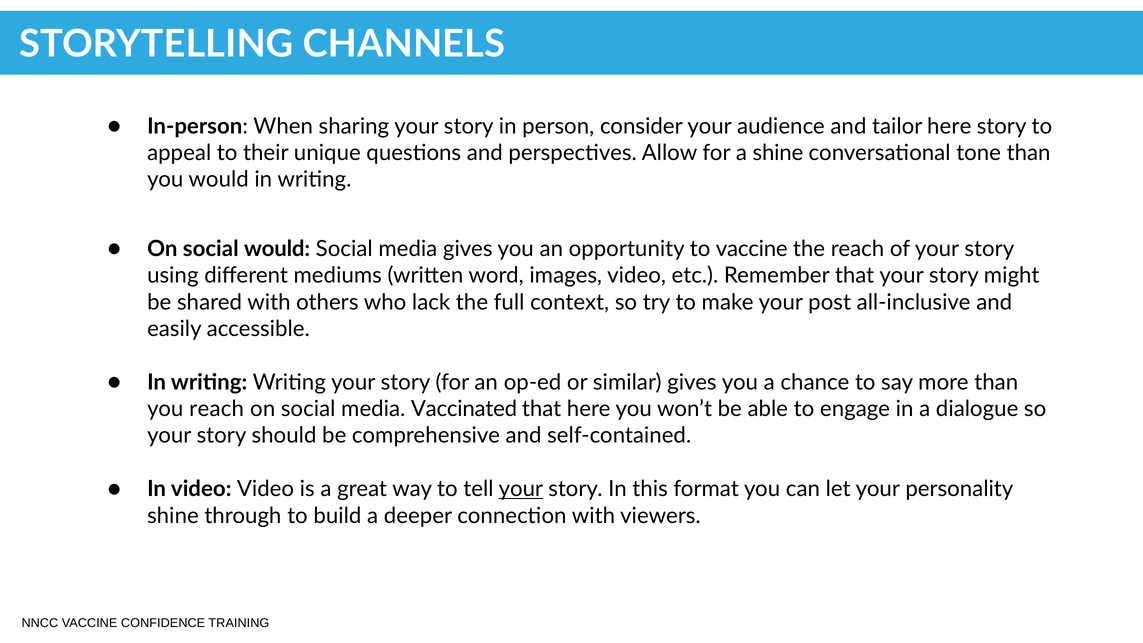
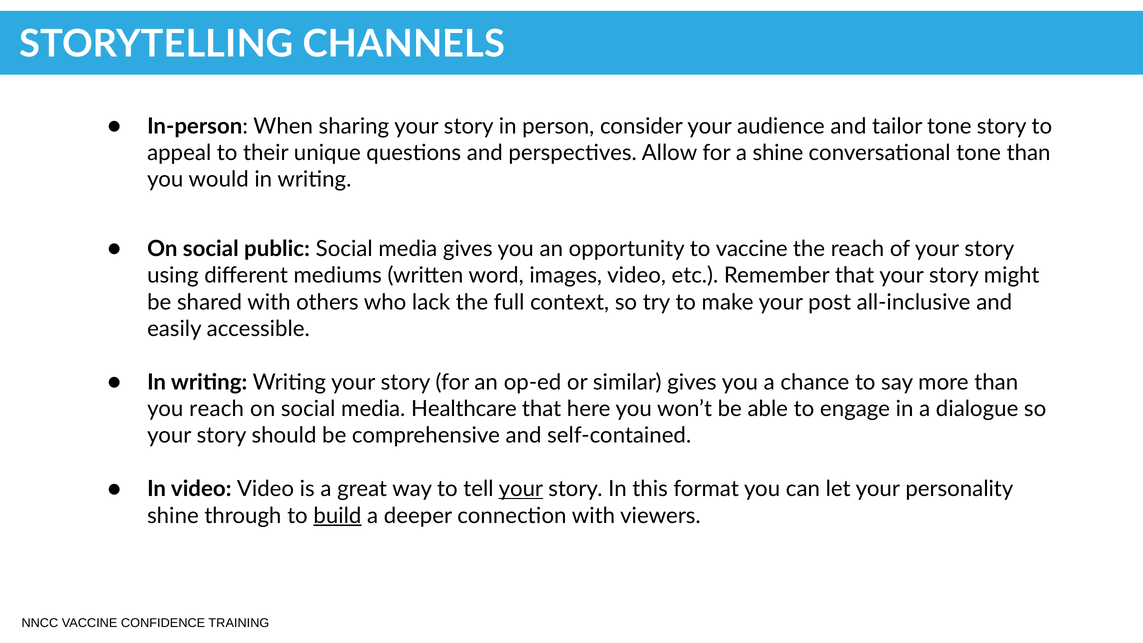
tailor here: here -> tone
social would: would -> public
Vaccinated: Vaccinated -> Healthcare
build underline: none -> present
